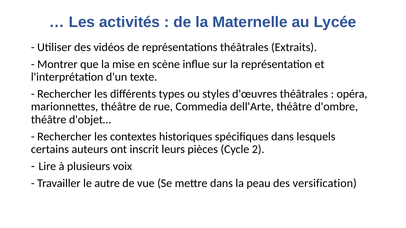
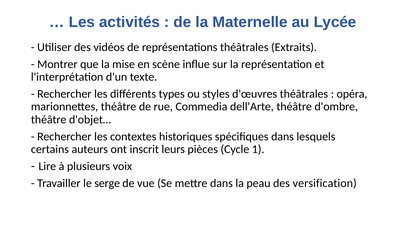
2: 2 -> 1
autre: autre -> serge
